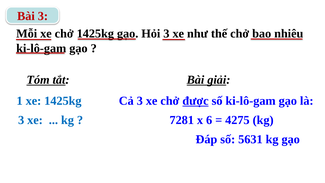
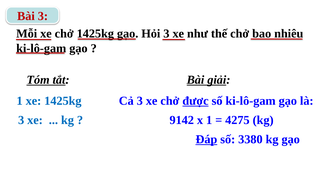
7281: 7281 -> 9142
x 6: 6 -> 1
Đáp underline: none -> present
5631: 5631 -> 3380
